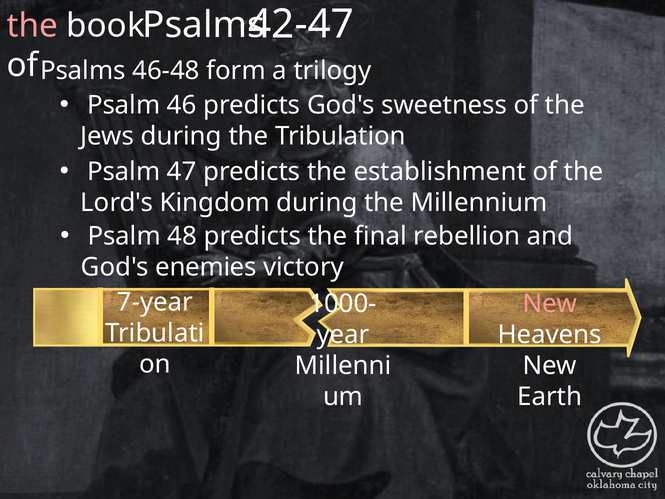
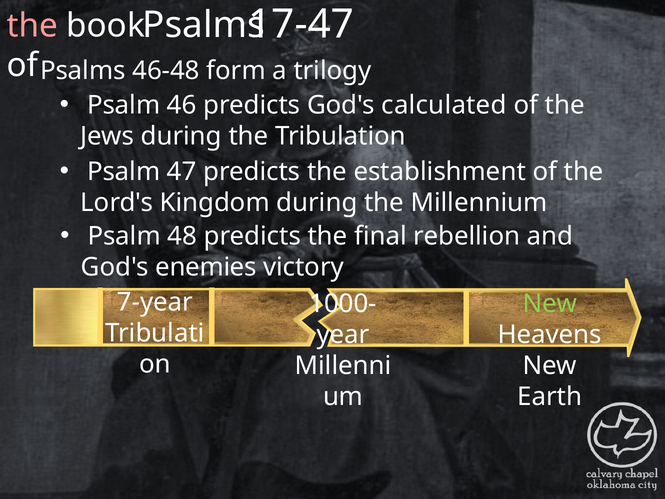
42-47: 42-47 -> 17-47
sweetness: sweetness -> calculated
New at (550, 303) colour: pink -> light green
